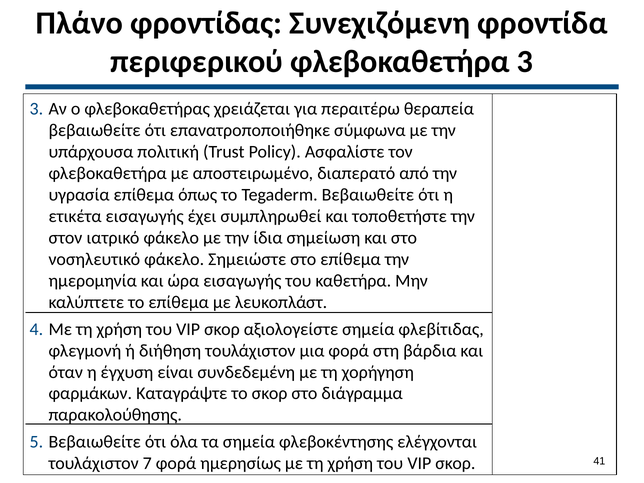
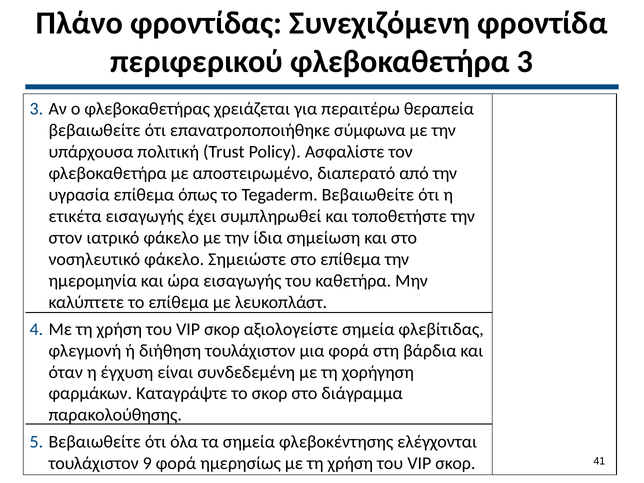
7: 7 -> 9
